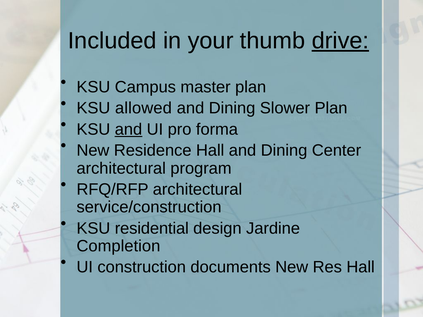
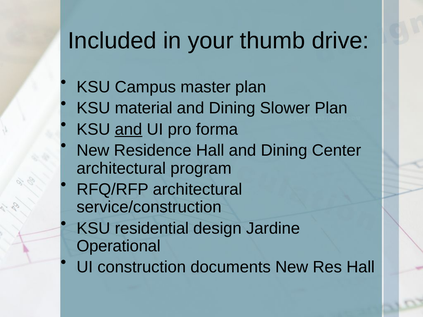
drive underline: present -> none
allowed: allowed -> material
Completion: Completion -> Operational
